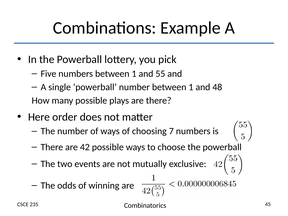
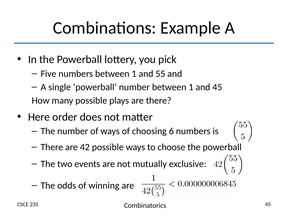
and 48: 48 -> 45
7: 7 -> 6
